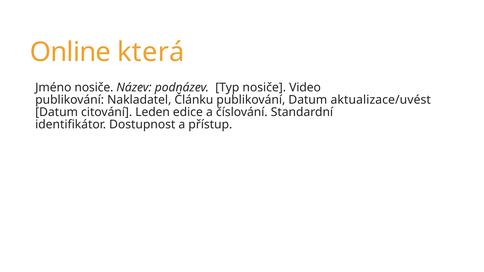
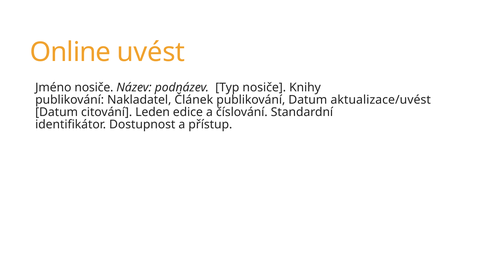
která: která -> uvést
Video: Video -> Knihy
Článku: Článku -> Článek
